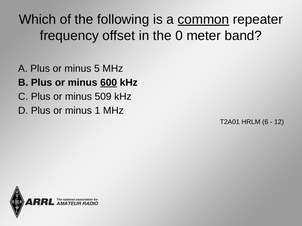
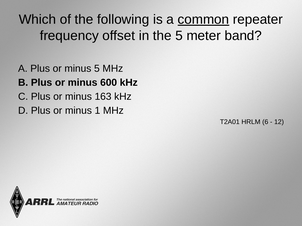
the 0: 0 -> 5
600 underline: present -> none
509: 509 -> 163
